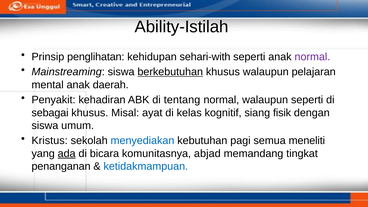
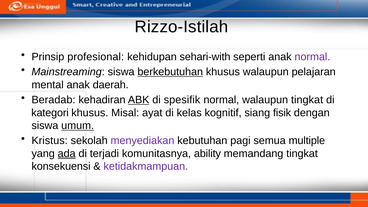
Ability-Istilah: Ability-Istilah -> Rizzo-Istilah
penglihatan: penglihatan -> profesional
Penyakit: Penyakit -> Beradab
ABK underline: none -> present
tentang: tentang -> spesifik
walaupun seperti: seperti -> tingkat
sebagai: sebagai -> kategori
umum underline: none -> present
menyediakan colour: blue -> purple
meneliti: meneliti -> multiple
bicara: bicara -> terjadi
abjad: abjad -> ability
penanganan: penanganan -> konsekuensi
ketidakmampuan colour: blue -> purple
